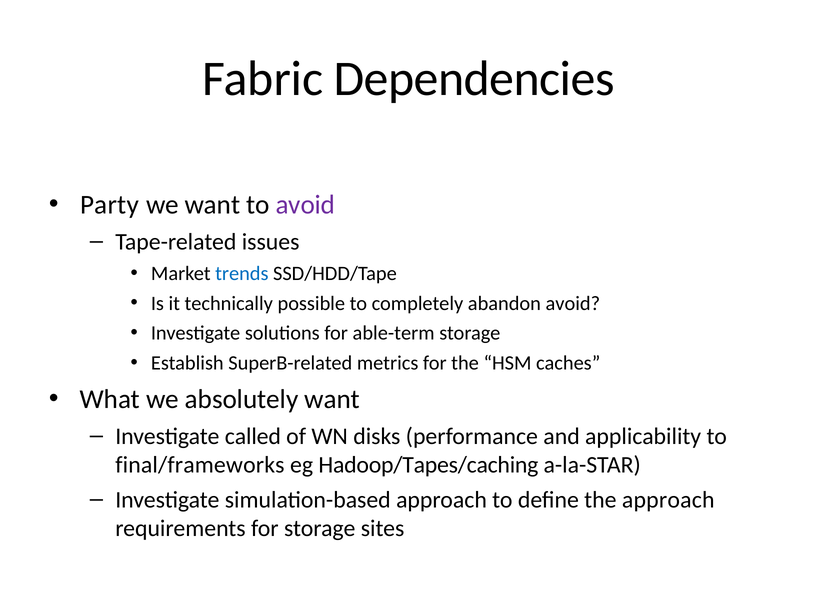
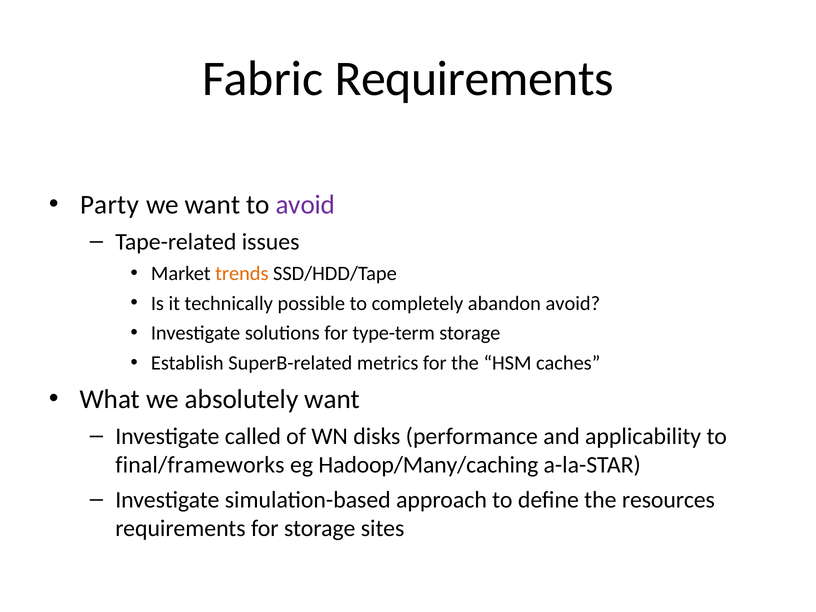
Fabric Dependencies: Dependencies -> Requirements
trends colour: blue -> orange
able-term: able-term -> type-term
Hadoop/Tapes/caching: Hadoop/Tapes/caching -> Hadoop/Many/caching
the approach: approach -> resources
